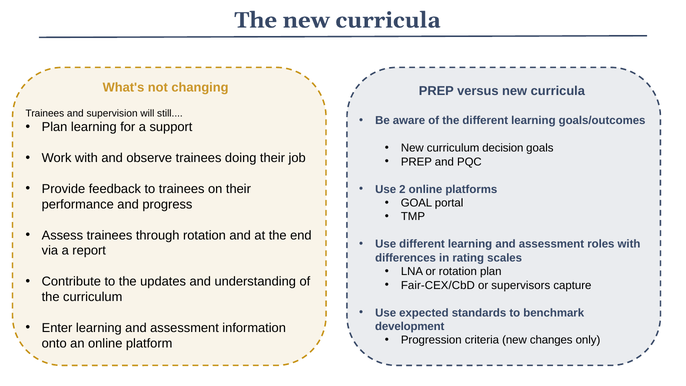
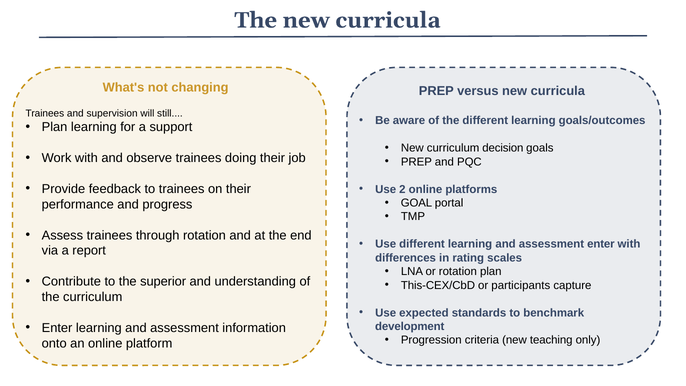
assessment roles: roles -> enter
updates: updates -> superior
Fair-CEX/CbD: Fair-CEX/CbD -> This-CEX/CbD
supervisors: supervisors -> participants
changes: changes -> teaching
